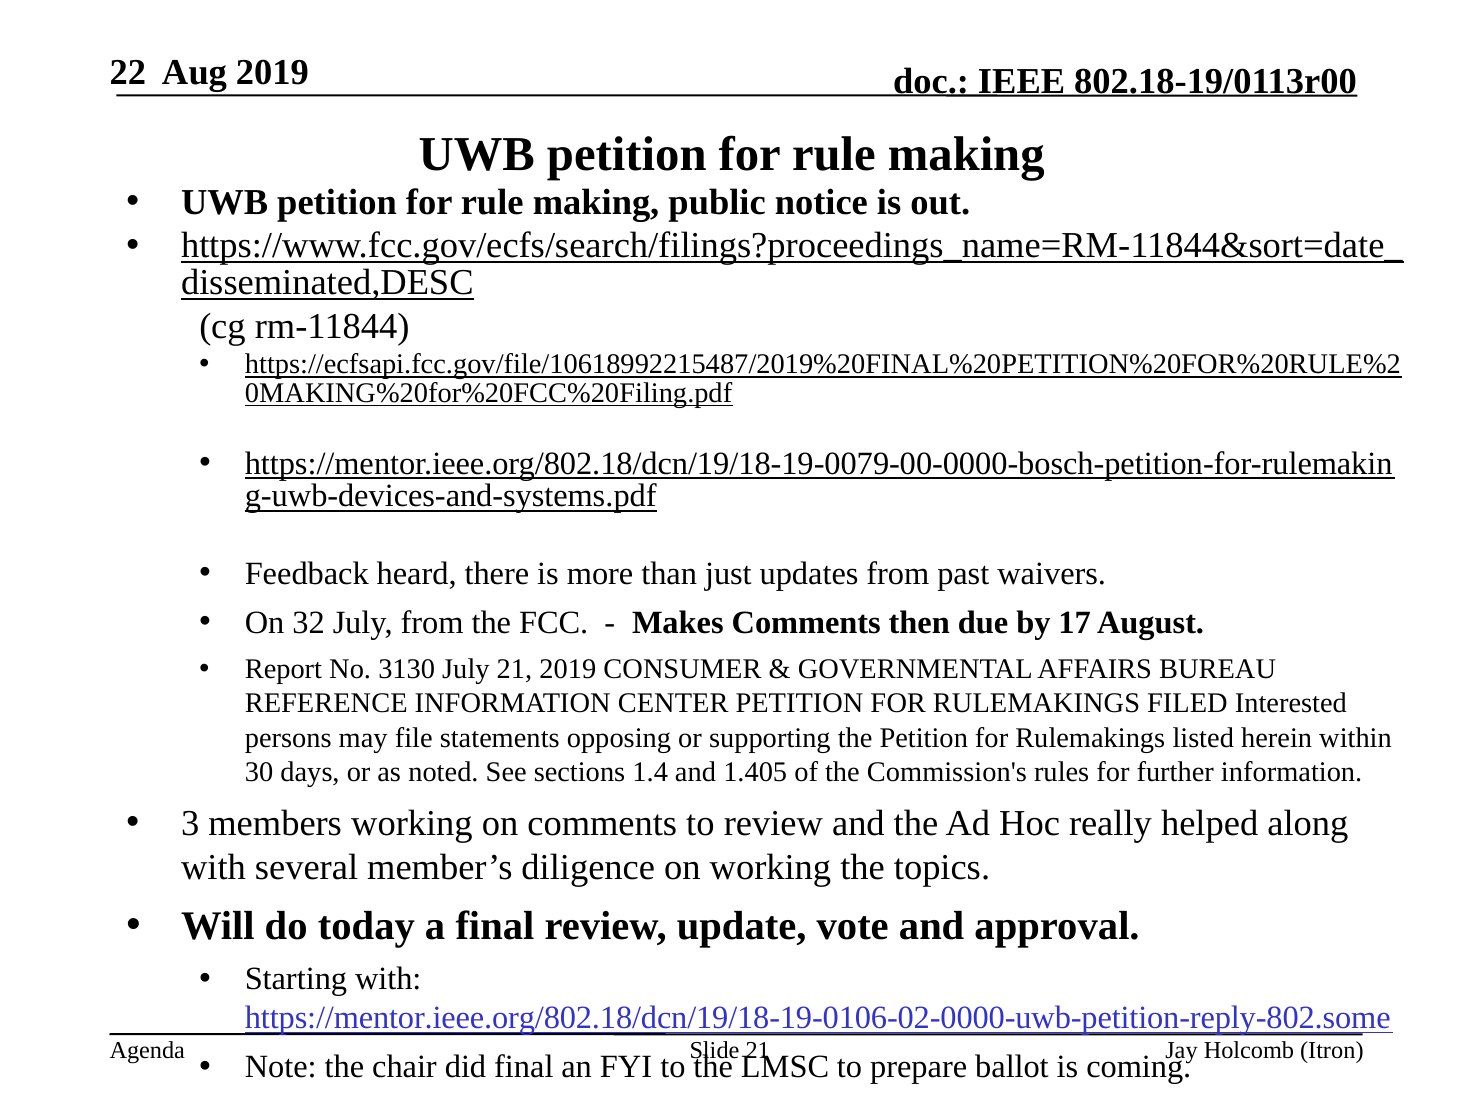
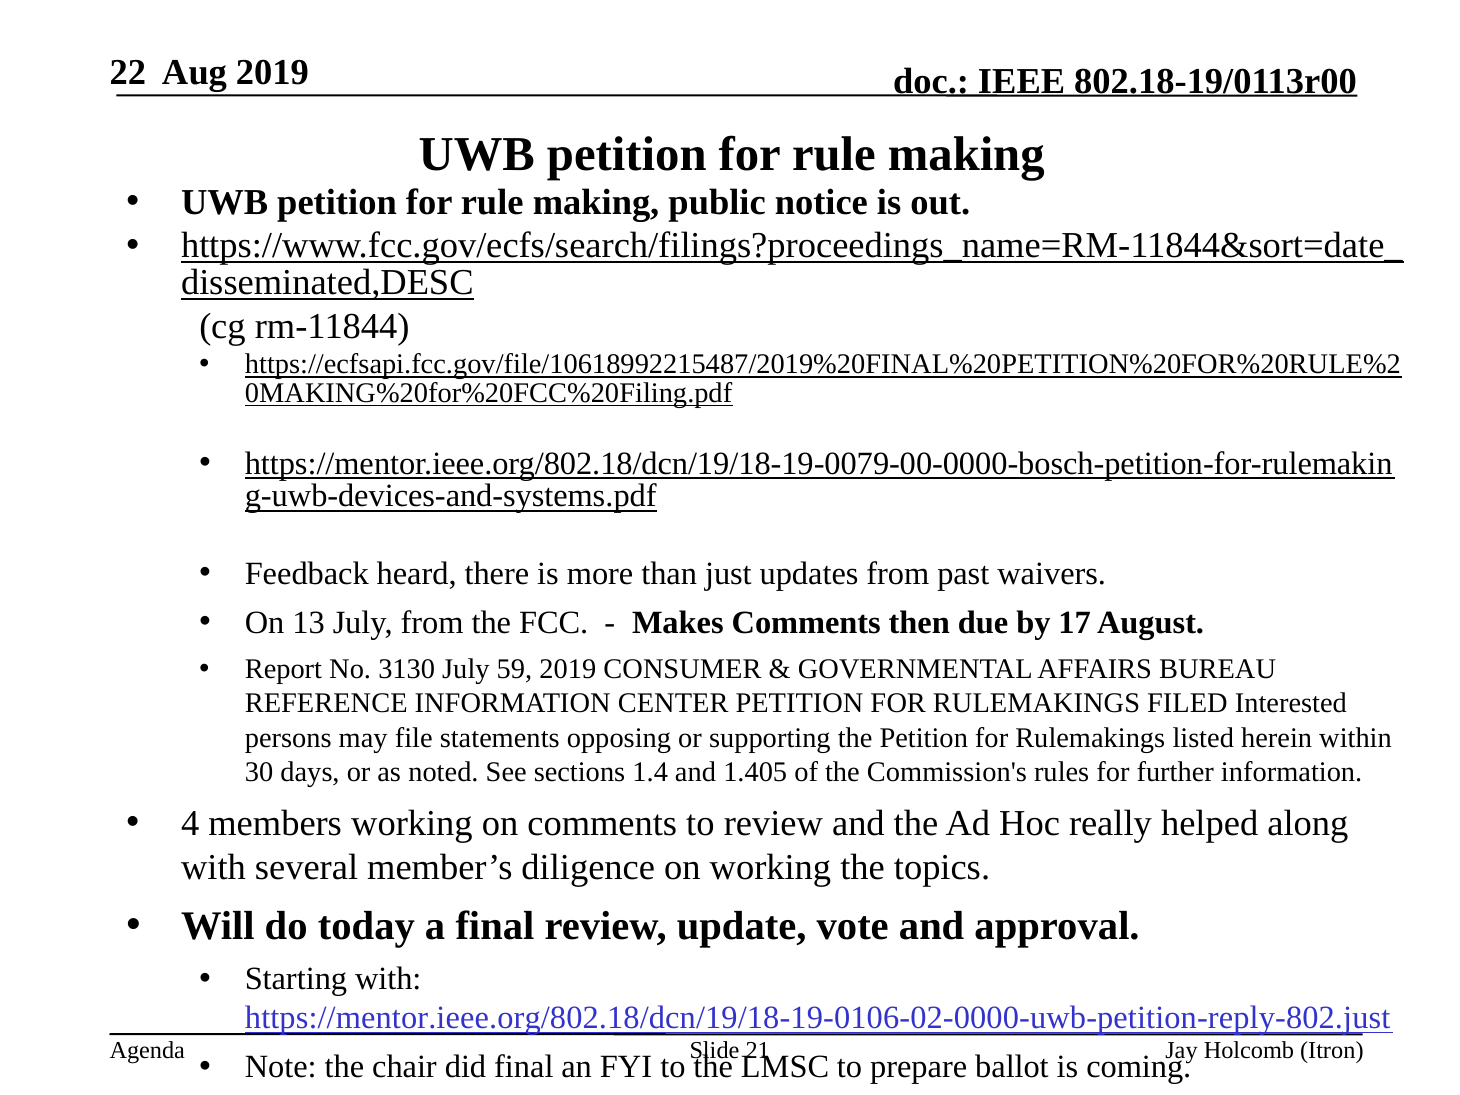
32: 32 -> 13
July 21: 21 -> 59
3: 3 -> 4
https://mentor.ieee.org/802.18/dcn/19/18-19-0106-02-0000-uwb-petition-reply-802.some: https://mentor.ieee.org/802.18/dcn/19/18-19-0106-02-0000-uwb-petition-reply-802.some -> https://mentor.ieee.org/802.18/dcn/19/18-19-0106-02-0000-uwb-petition-reply-802.just
